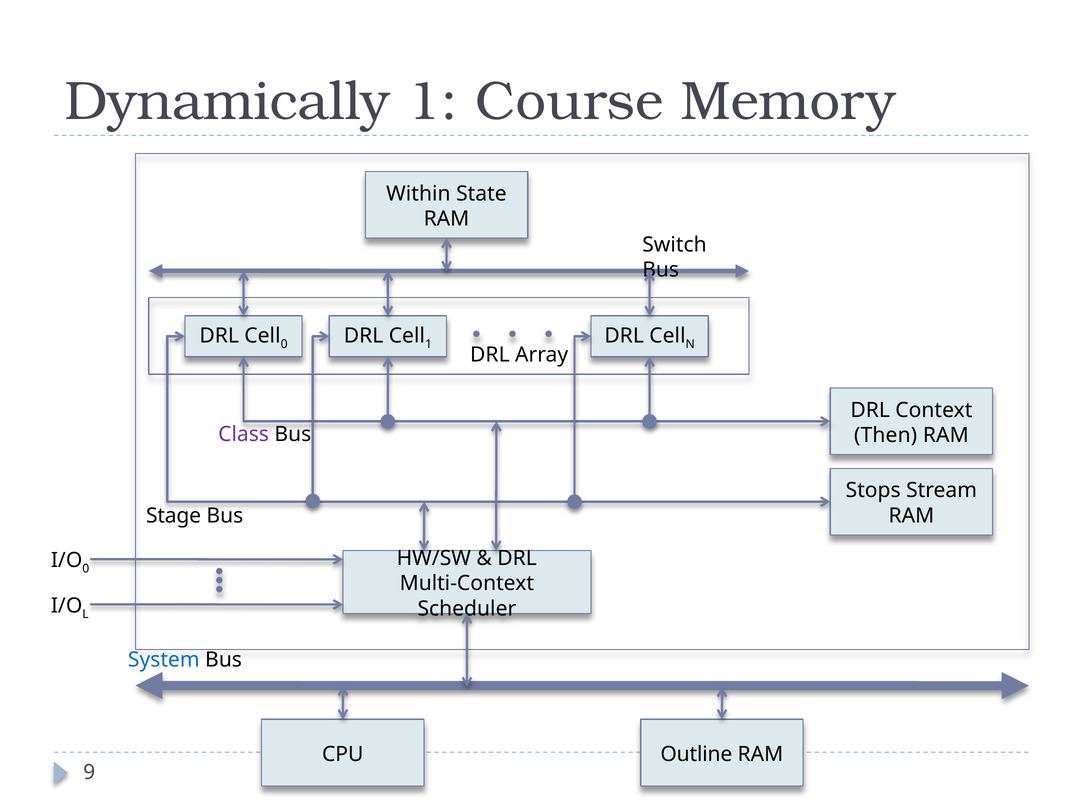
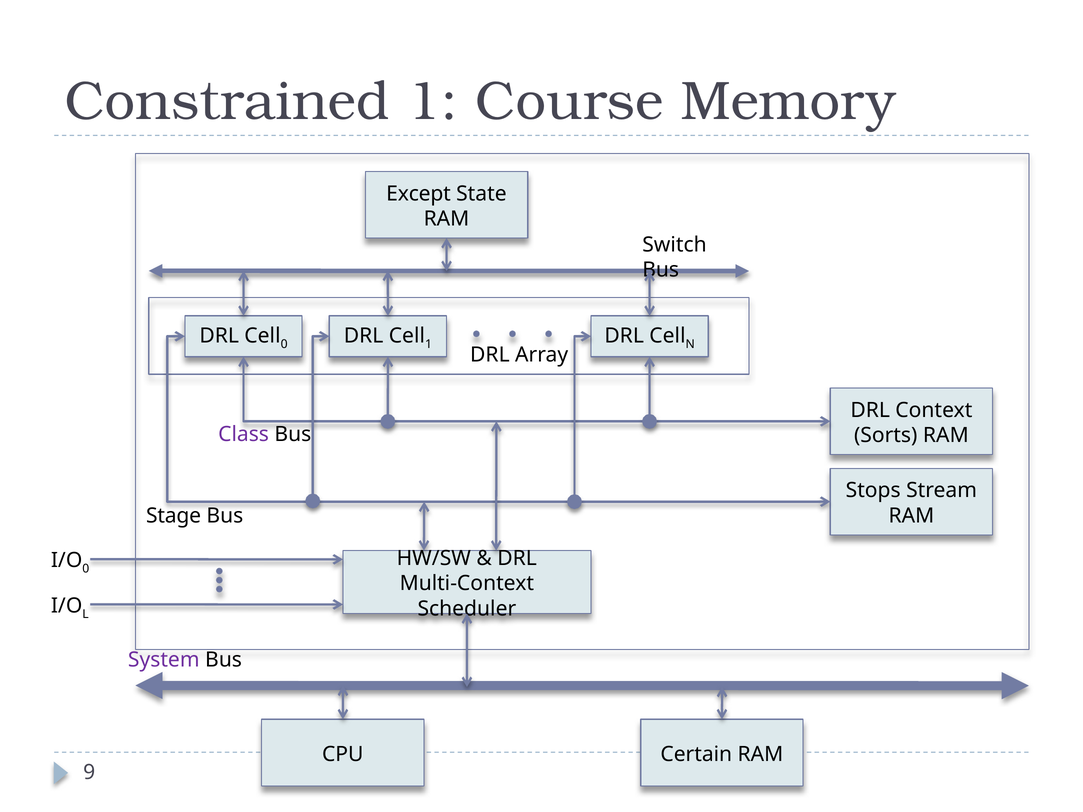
Dynamically: Dynamically -> Constrained
Within: Within -> Except
Then: Then -> Sorts
System colour: blue -> purple
Outline: Outline -> Certain
